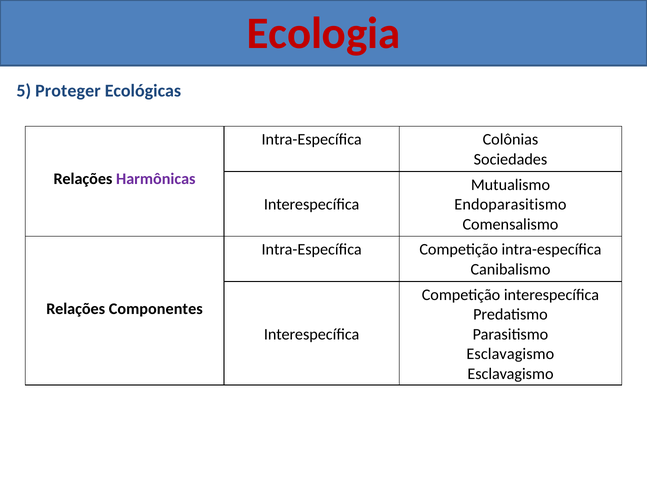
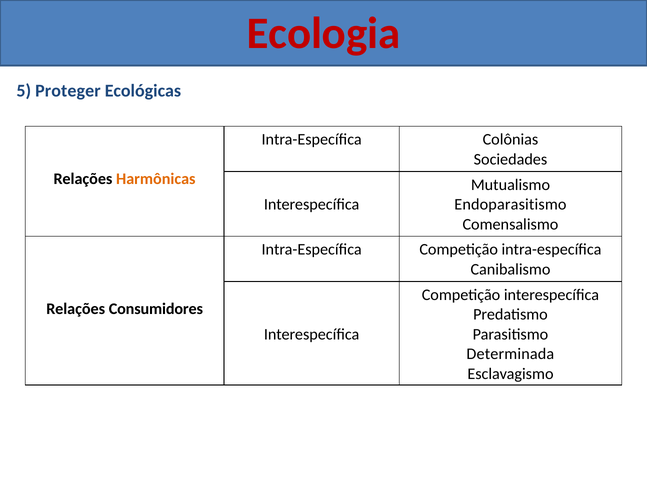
Harmônicas colour: purple -> orange
Componentes: Componentes -> Consumidores
Esclavagismo at (510, 354): Esclavagismo -> Determinada
